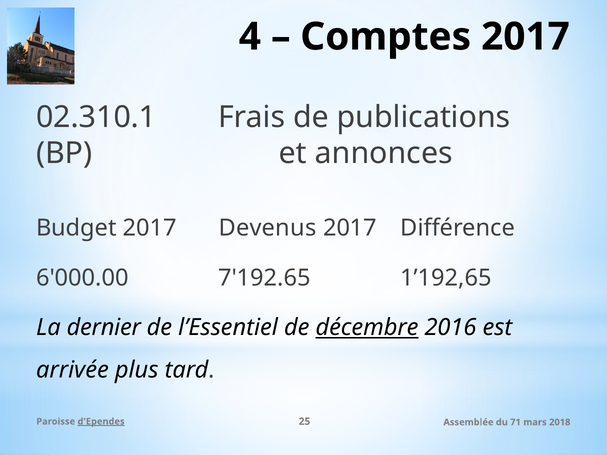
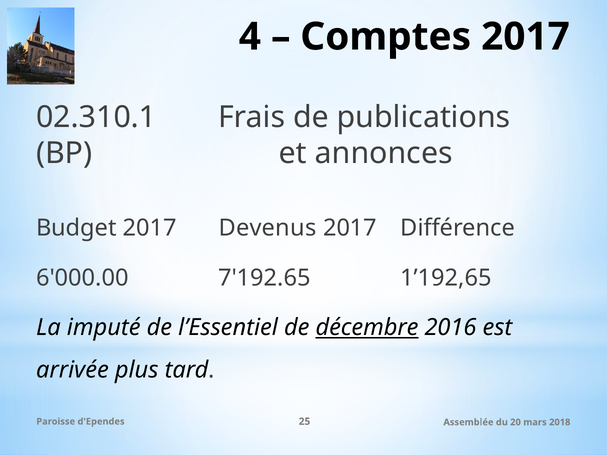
dernier: dernier -> imputé
d'Ependes underline: present -> none
71: 71 -> 20
